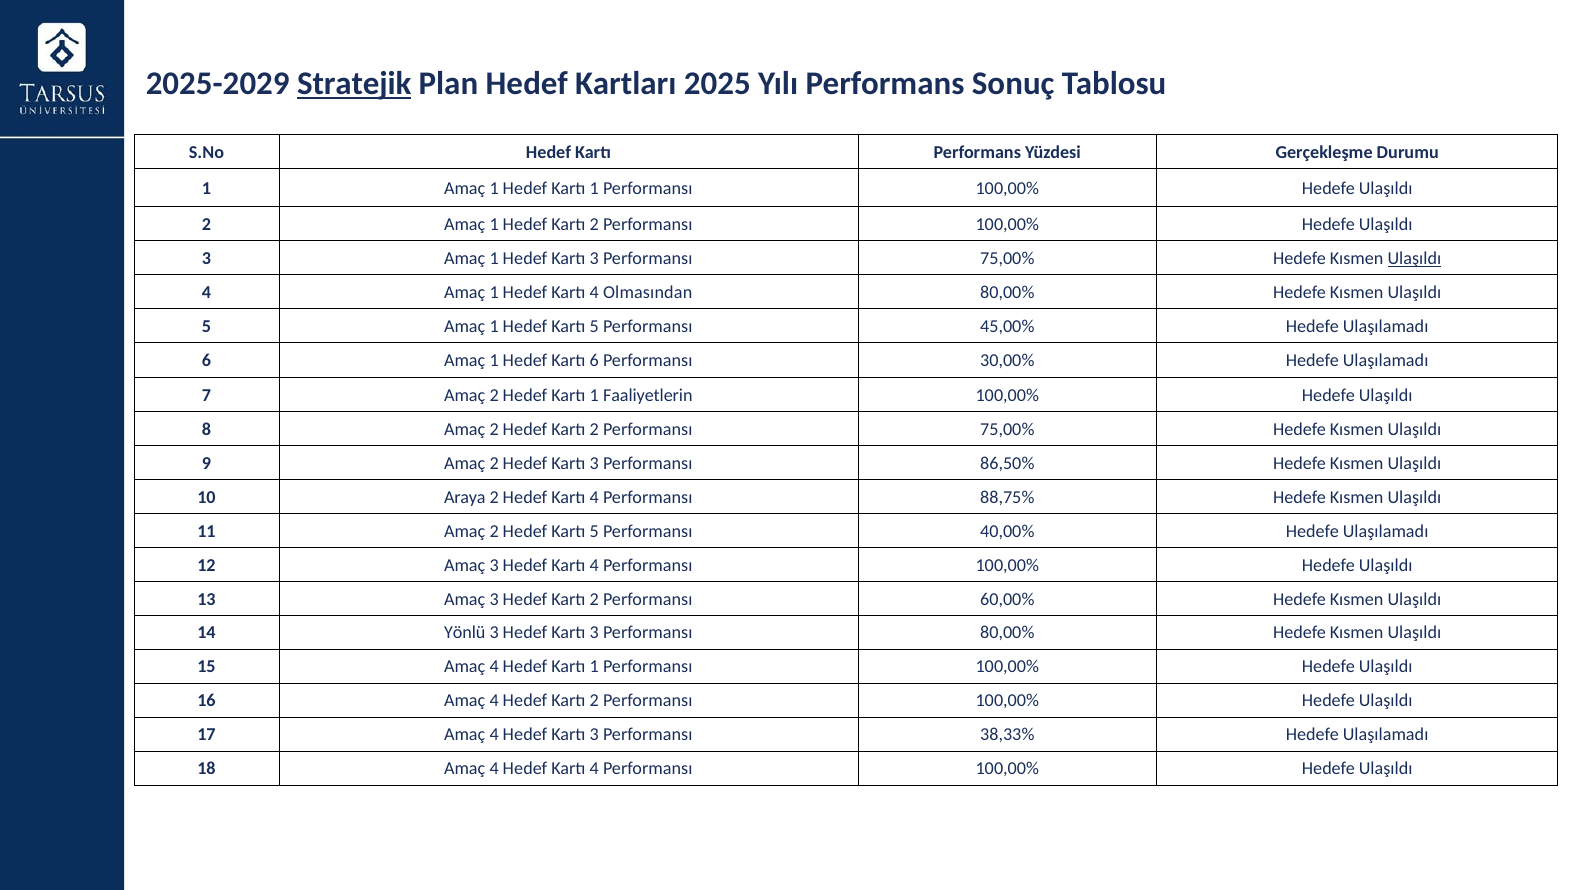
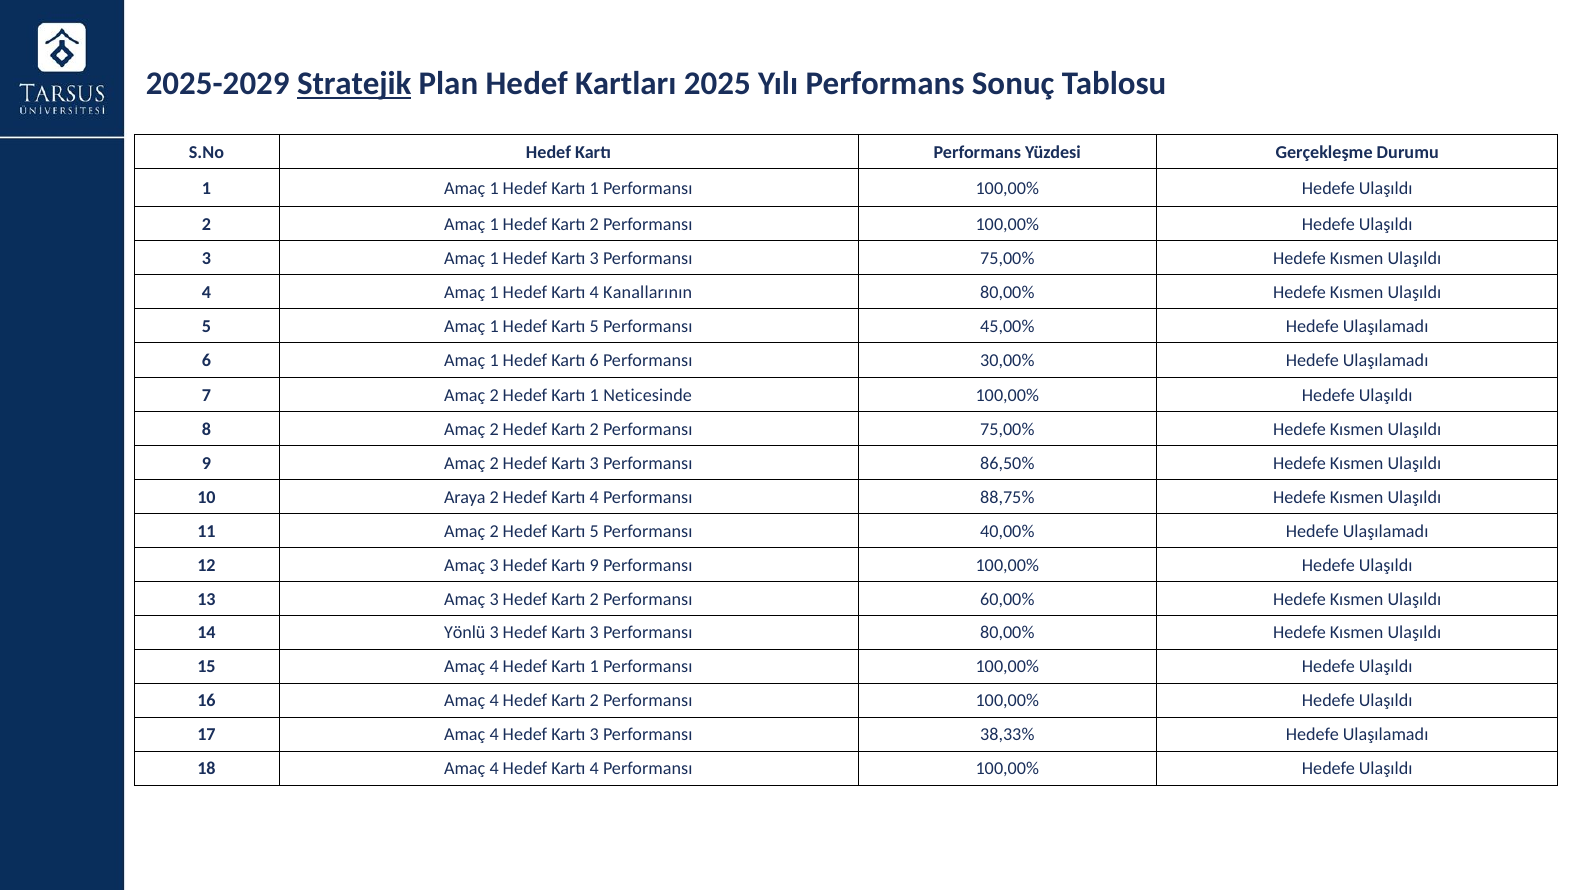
Ulaşıldı at (1414, 258) underline: present -> none
Olmasından: Olmasından -> Kanallarının
Faaliyetlerin: Faaliyetlerin -> Neticesinde
3 Hedef Kartı 4: 4 -> 9
